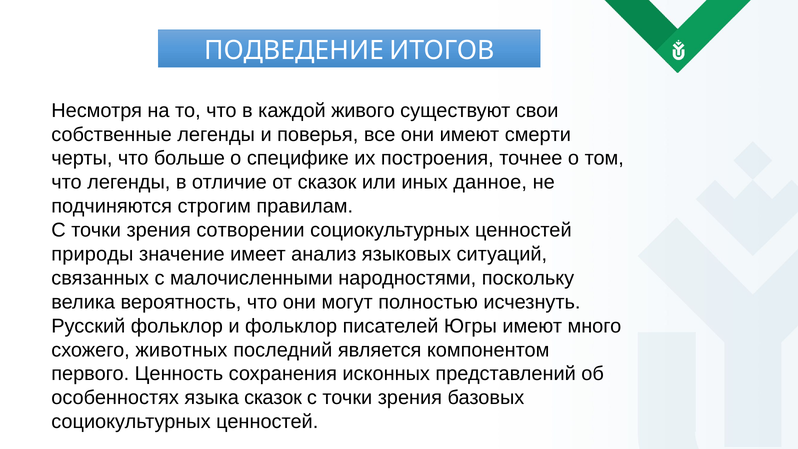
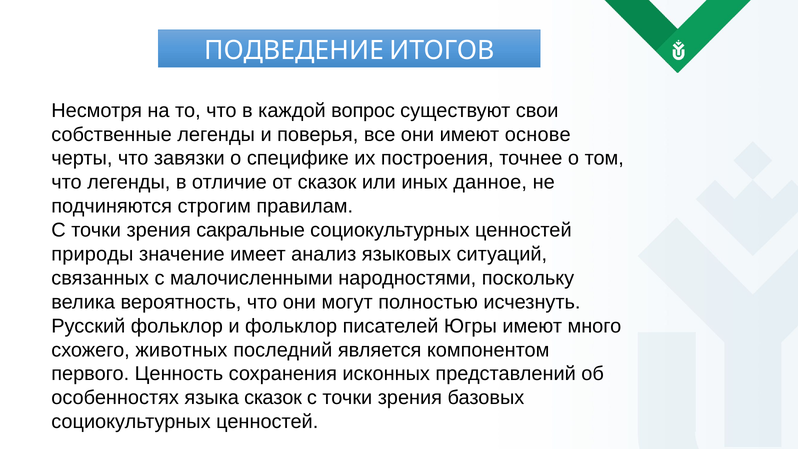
живого: живого -> вопрос
смерти: смерти -> основе
больше: больше -> завязки
сотворении: сотворении -> сакральные
